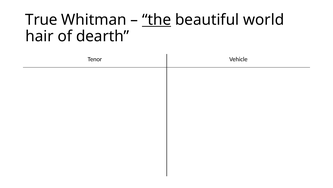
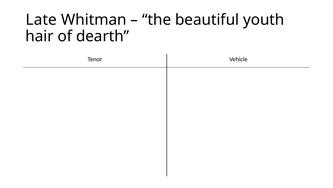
True: True -> Late
the underline: present -> none
world: world -> youth
